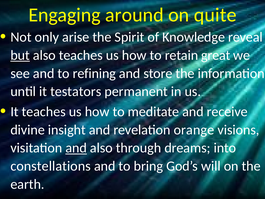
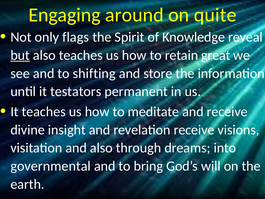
arise: arise -> flags
refining: refining -> shifting
revelation orange: orange -> receive
and at (76, 148) underline: present -> none
constellations: constellations -> governmental
